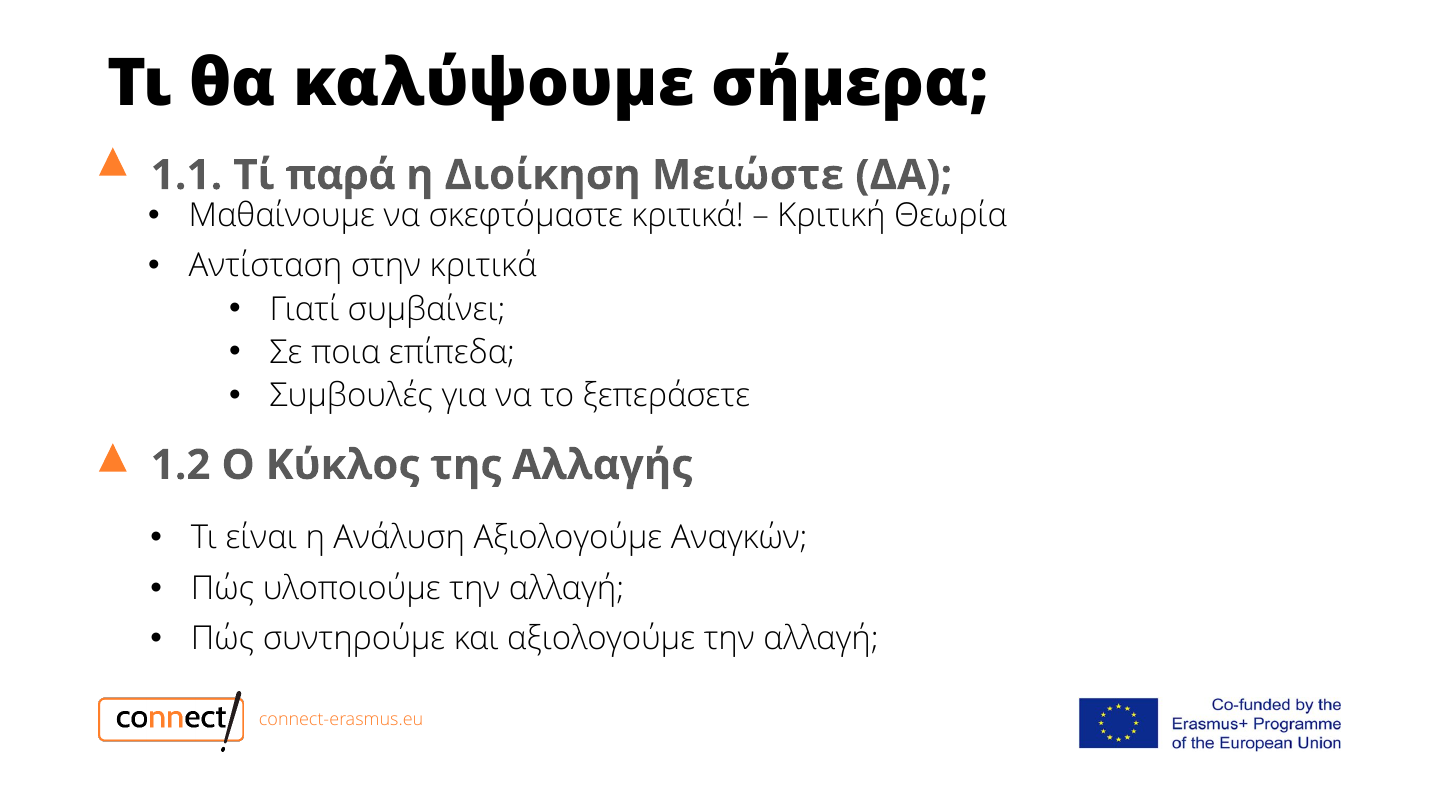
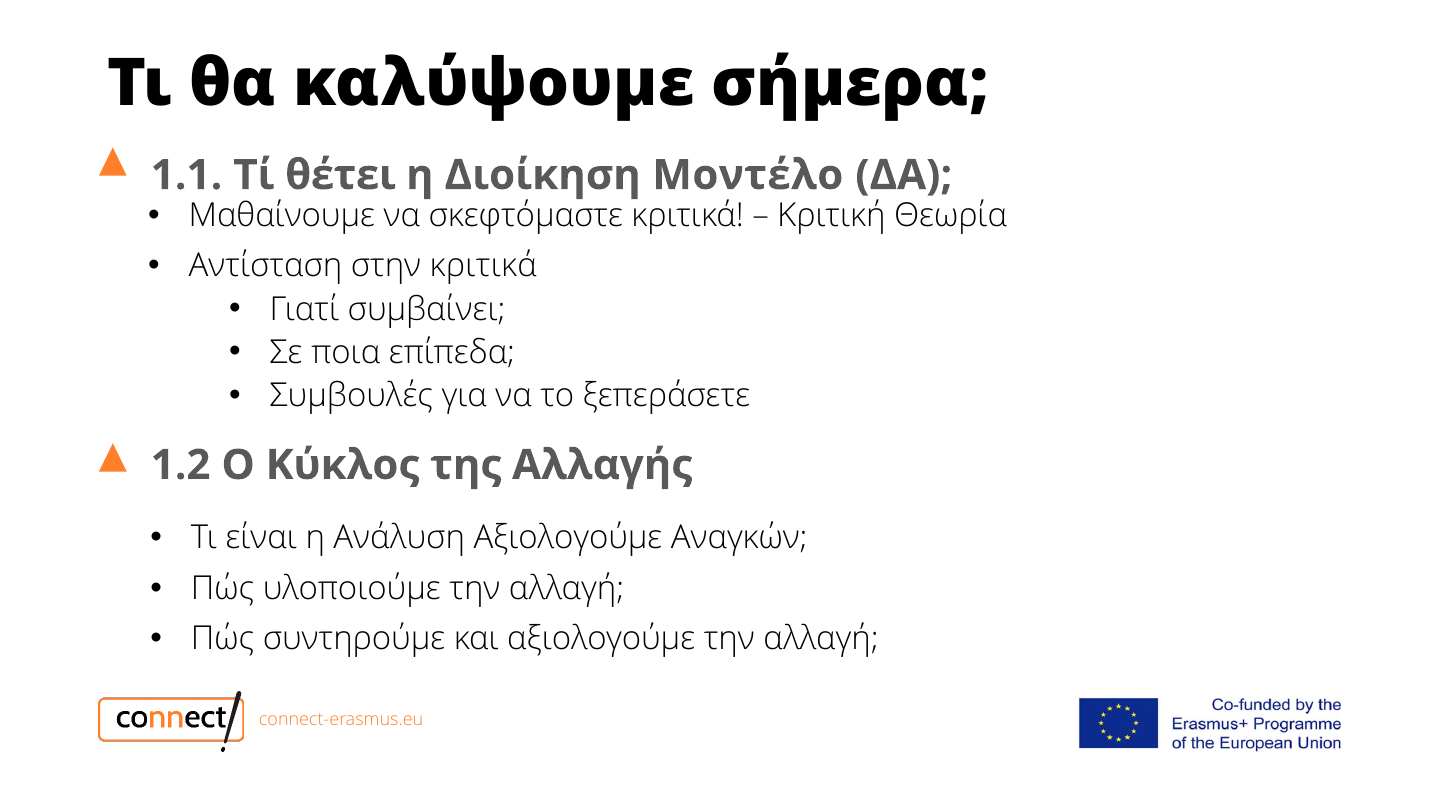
παρά: παρά -> θέτει
Μειώστε: Μειώστε -> Μοντέλο
